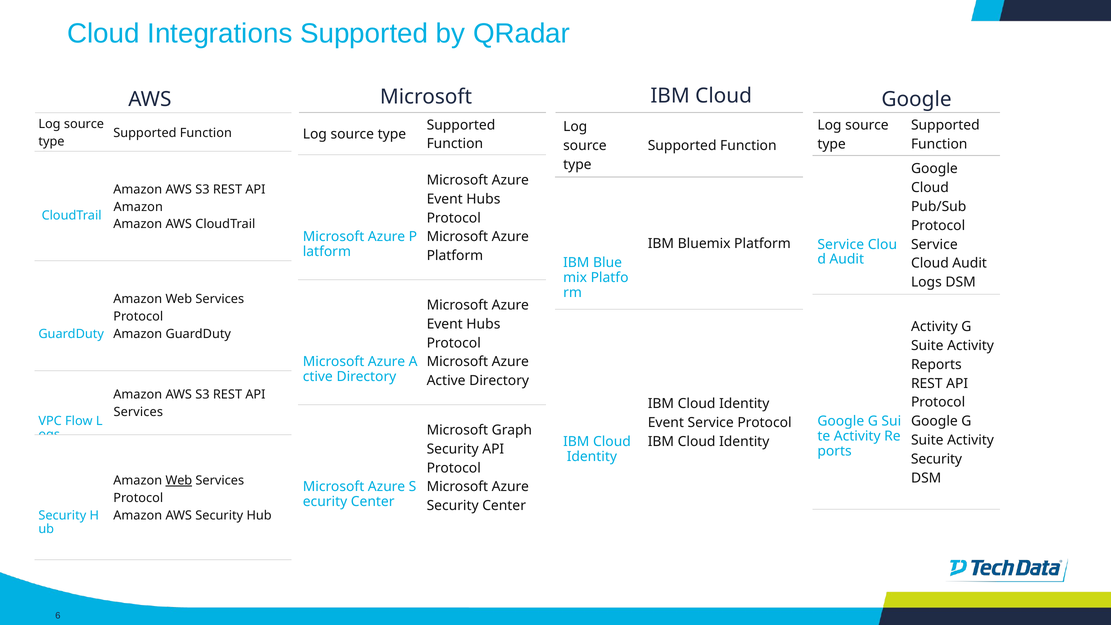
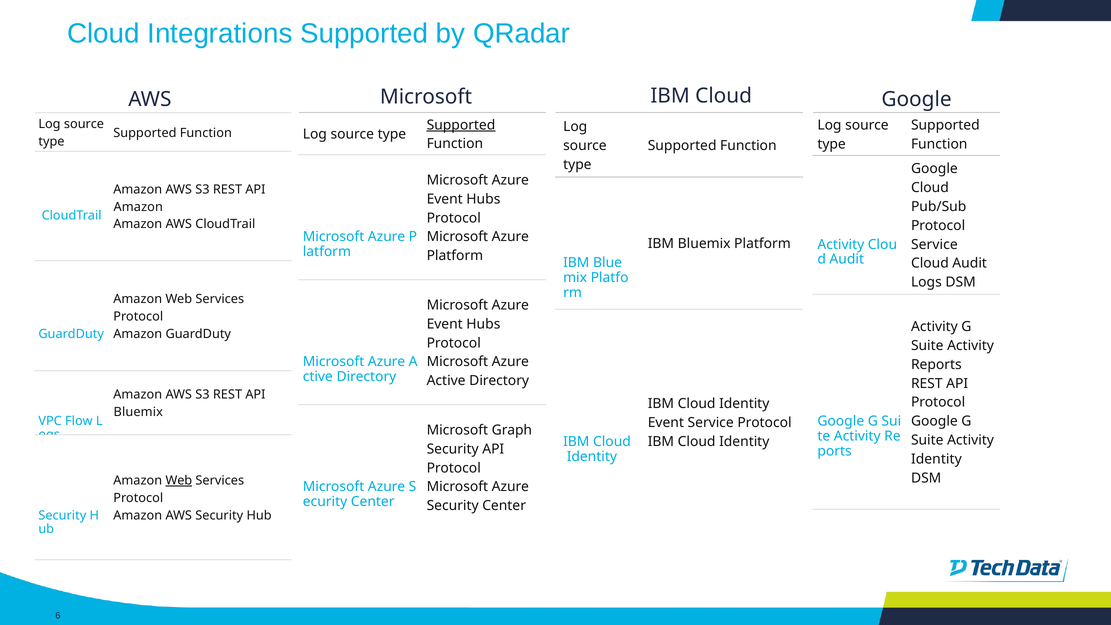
Supported at (461, 125) underline: none -> present
Service at (841, 244): Service -> Activity
Services at (138, 412): Services -> Bluemix
Security at (936, 459): Security -> Identity
